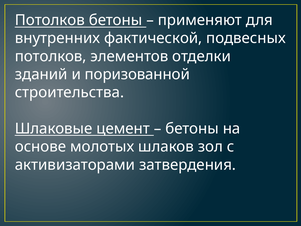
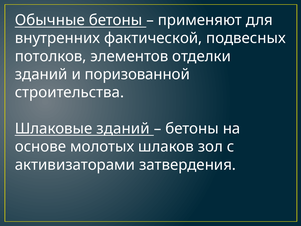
Потолков at (50, 20): Потолков -> Обычные
Шлаковые цемент: цемент -> зданий
